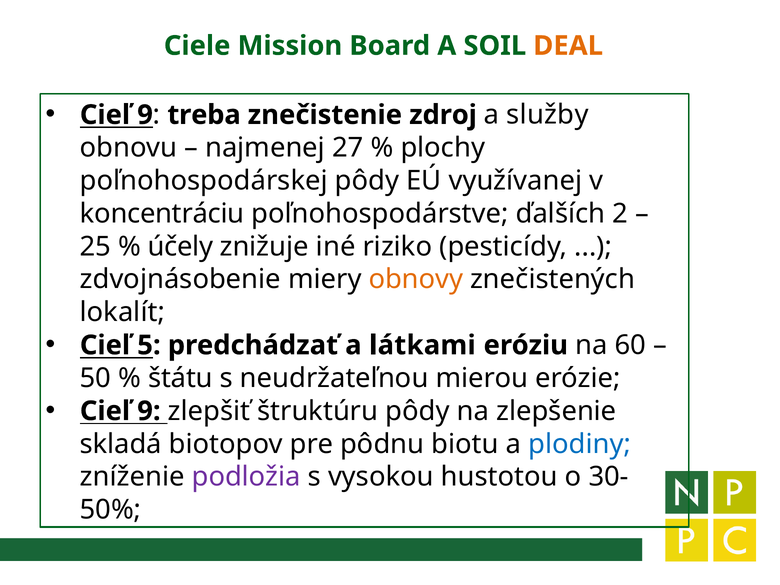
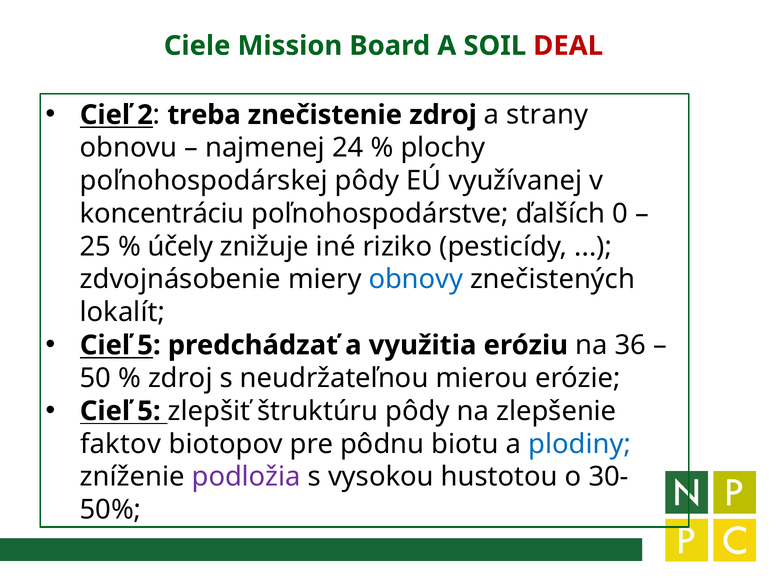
DEAL colour: orange -> red
9 at (145, 115): 9 -> 2
služby: služby -> strany
27: 27 -> 24
2: 2 -> 0
obnovy colour: orange -> blue
látkami: látkami -> využitia
60: 60 -> 36
štátu at (180, 378): štátu -> zdroj
9 at (149, 411): 9 -> 5
skladá: skladá -> faktov
